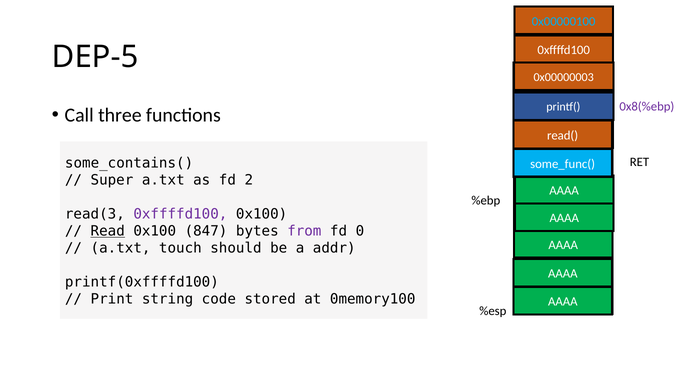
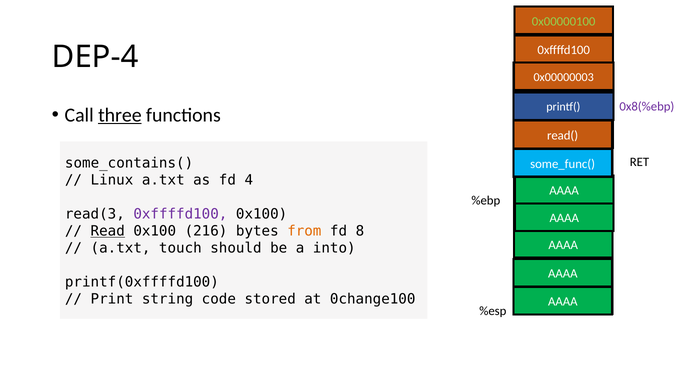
0x00000100 colour: light blue -> light green
DEP-5: DEP-5 -> DEP-4
three underline: none -> present
Super: Super -> Linux
fd 2: 2 -> 4
847: 847 -> 216
from colour: purple -> orange
0: 0 -> 8
a addr: addr -> into
0memory100: 0memory100 -> 0change100
